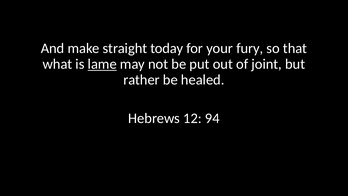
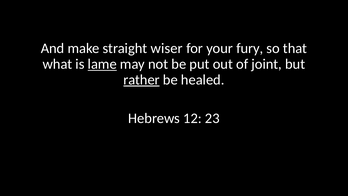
today: today -> wiser
rather underline: none -> present
94: 94 -> 23
